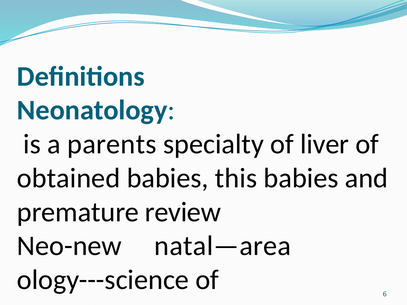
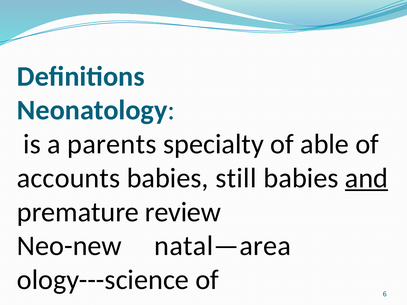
liver: liver -> able
obtained: obtained -> accounts
this: this -> still
and underline: none -> present
